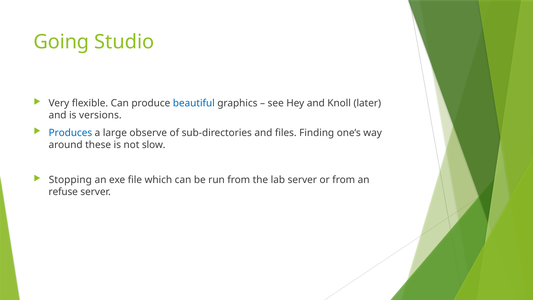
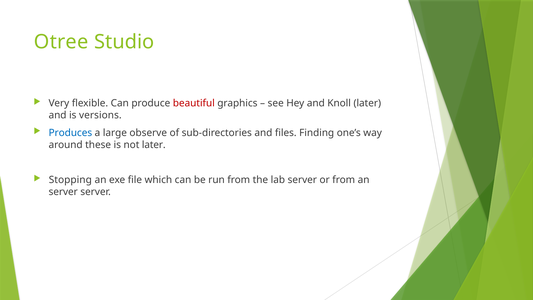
Going: Going -> Otree
beautiful colour: blue -> red
not slow: slow -> later
refuse at (63, 192): refuse -> server
